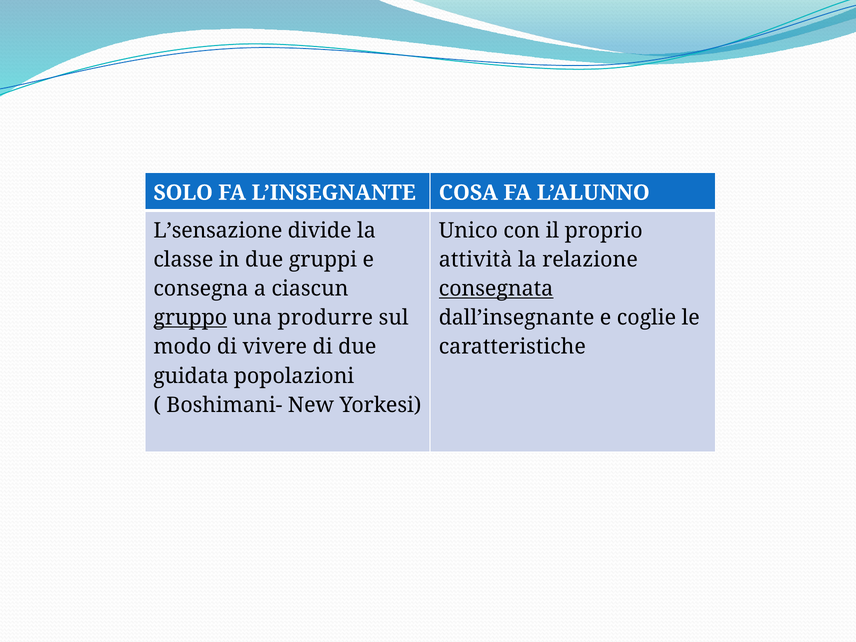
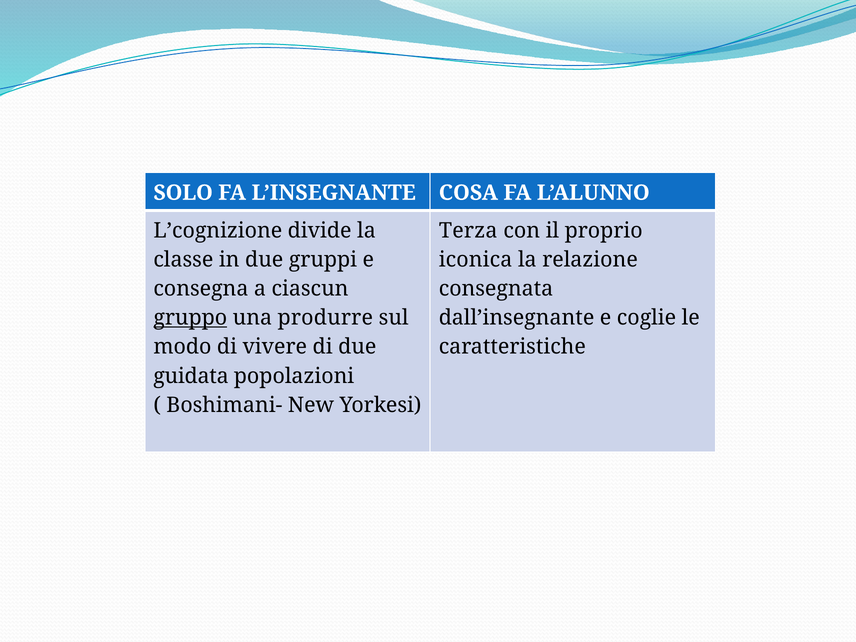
L’sensazione: L’sensazione -> L’cognizione
Unico: Unico -> Terza
attività: attività -> iconica
consegnata underline: present -> none
